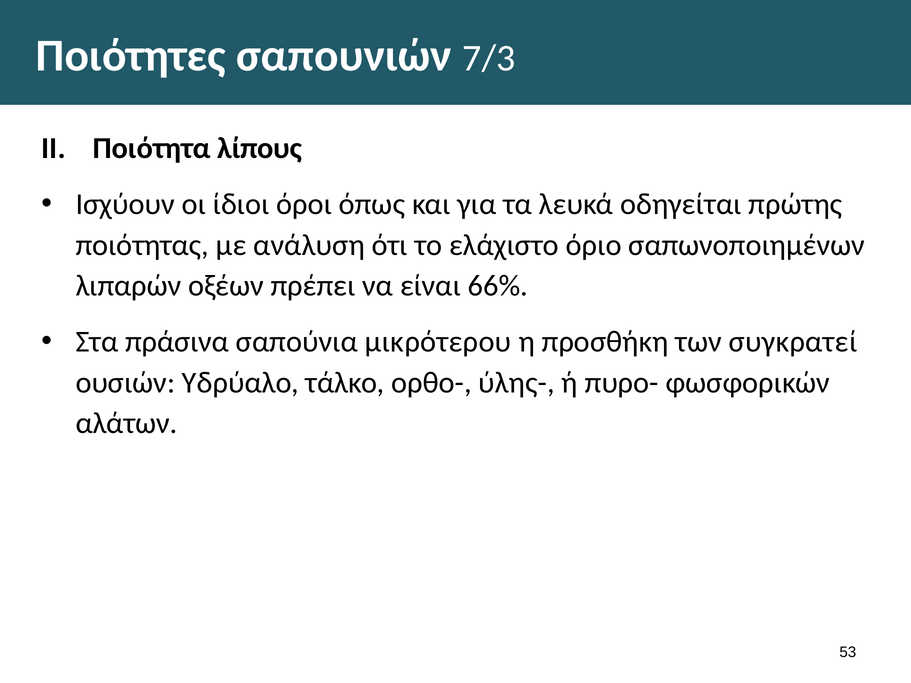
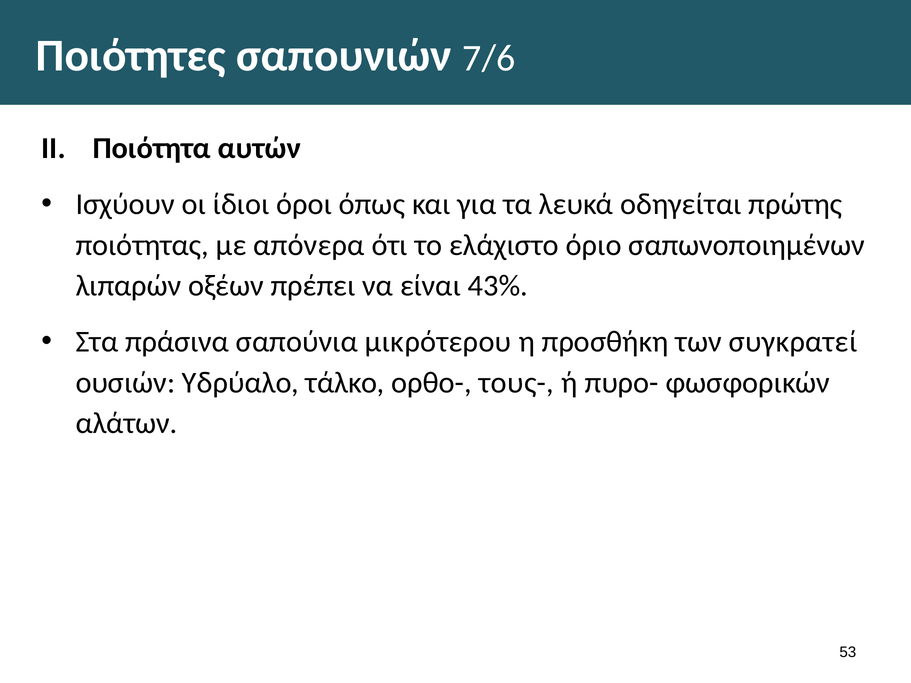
7/3: 7/3 -> 7/6
λίπους: λίπους -> αυτών
ανάλυση: ανάλυση -> απόνερα
66%: 66% -> 43%
ύλης-: ύλης- -> τους-
